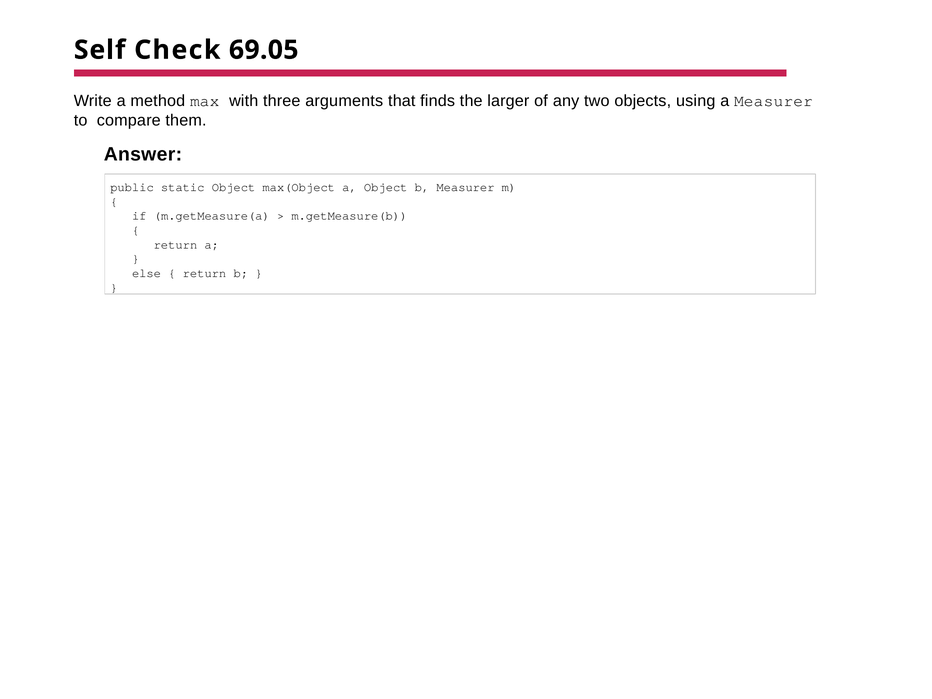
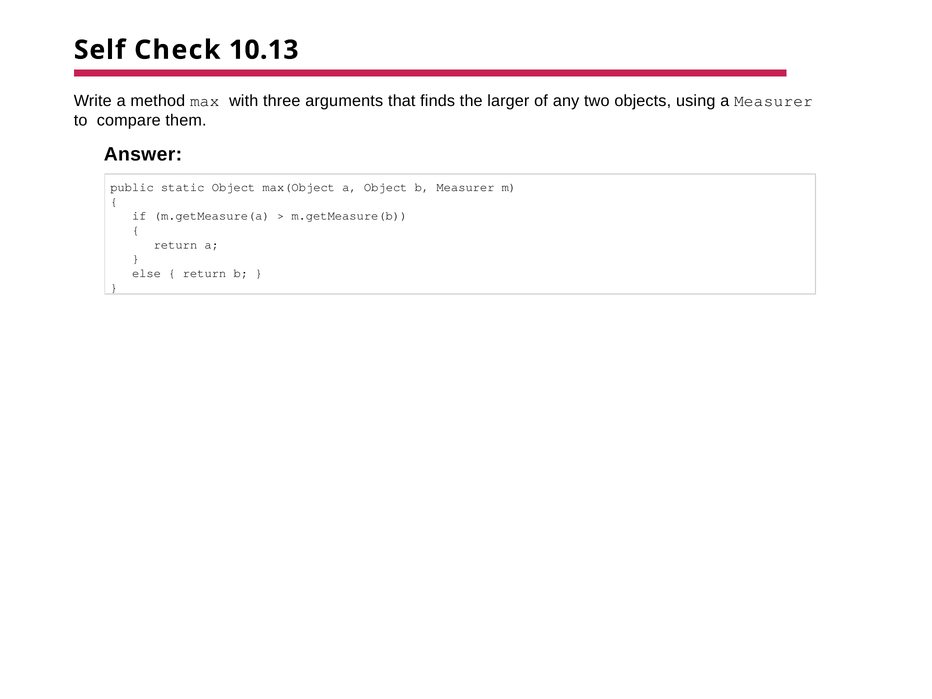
69.05: 69.05 -> 10.13
